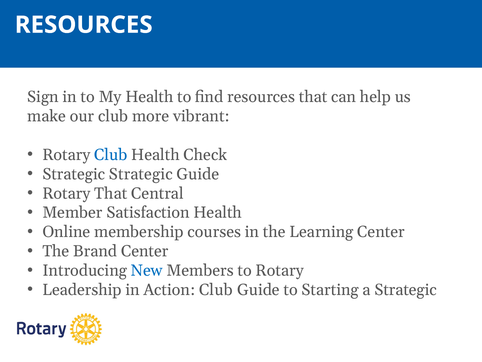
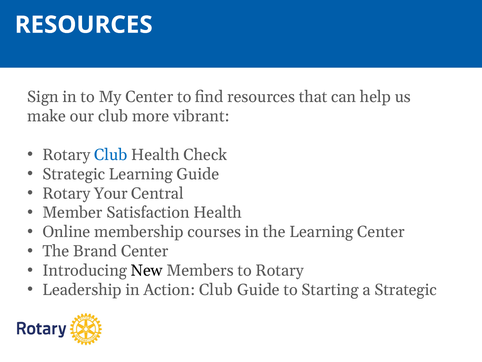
My Health: Health -> Center
Strategic Strategic: Strategic -> Learning
Rotary That: That -> Your
New colour: blue -> black
